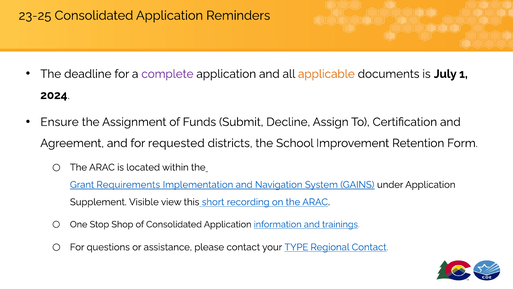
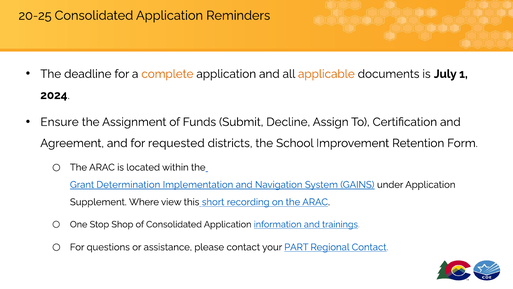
23-25: 23-25 -> 20-25
complete colour: purple -> orange
Requirements: Requirements -> Determination
Visible: Visible -> Where
TYPE: TYPE -> PART
